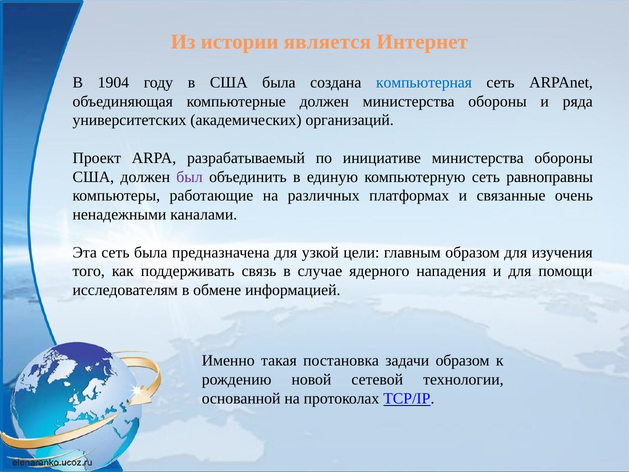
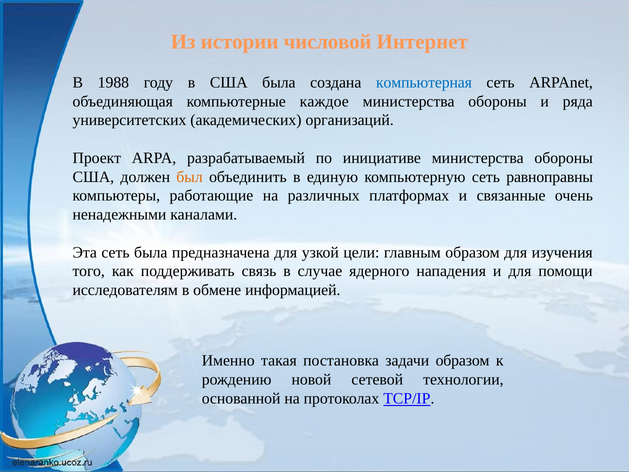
является: является -> числовой
1904: 1904 -> 1988
компьютерные должен: должен -> каждое
был colour: purple -> orange
